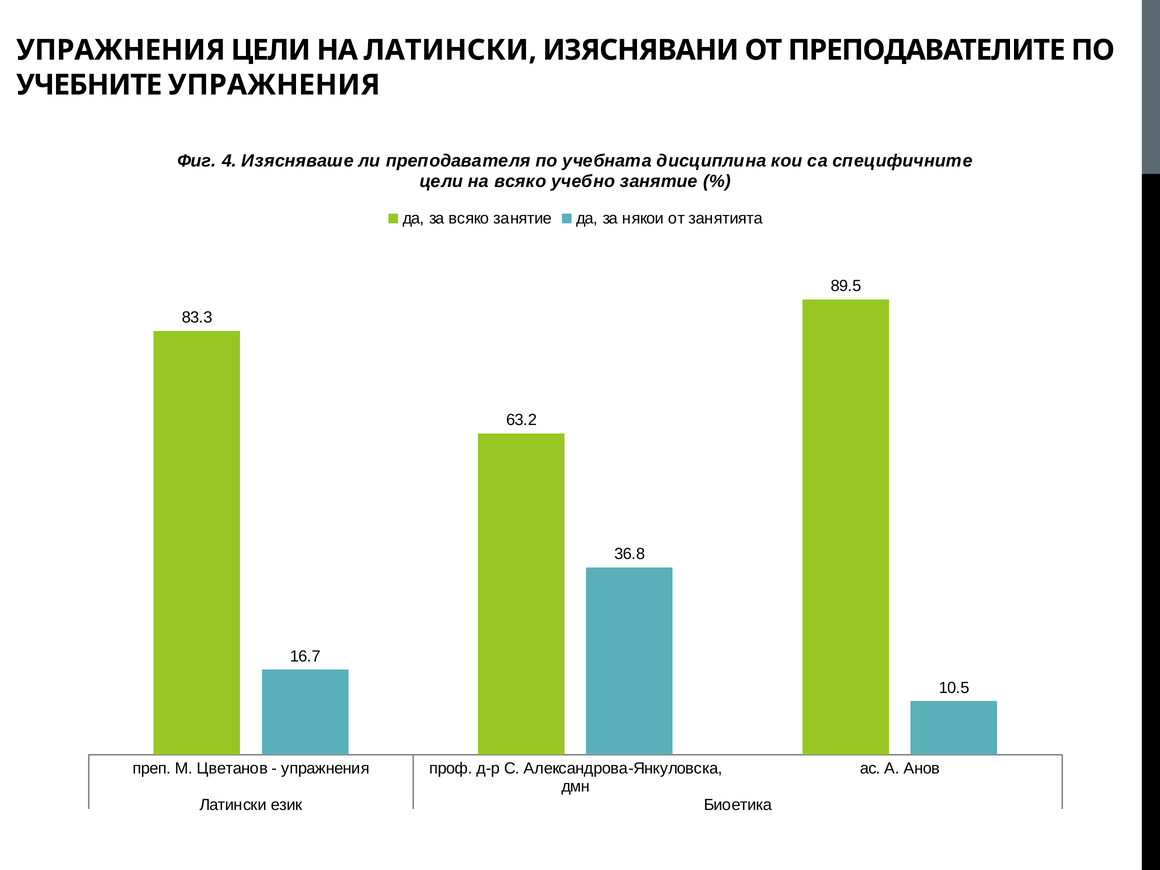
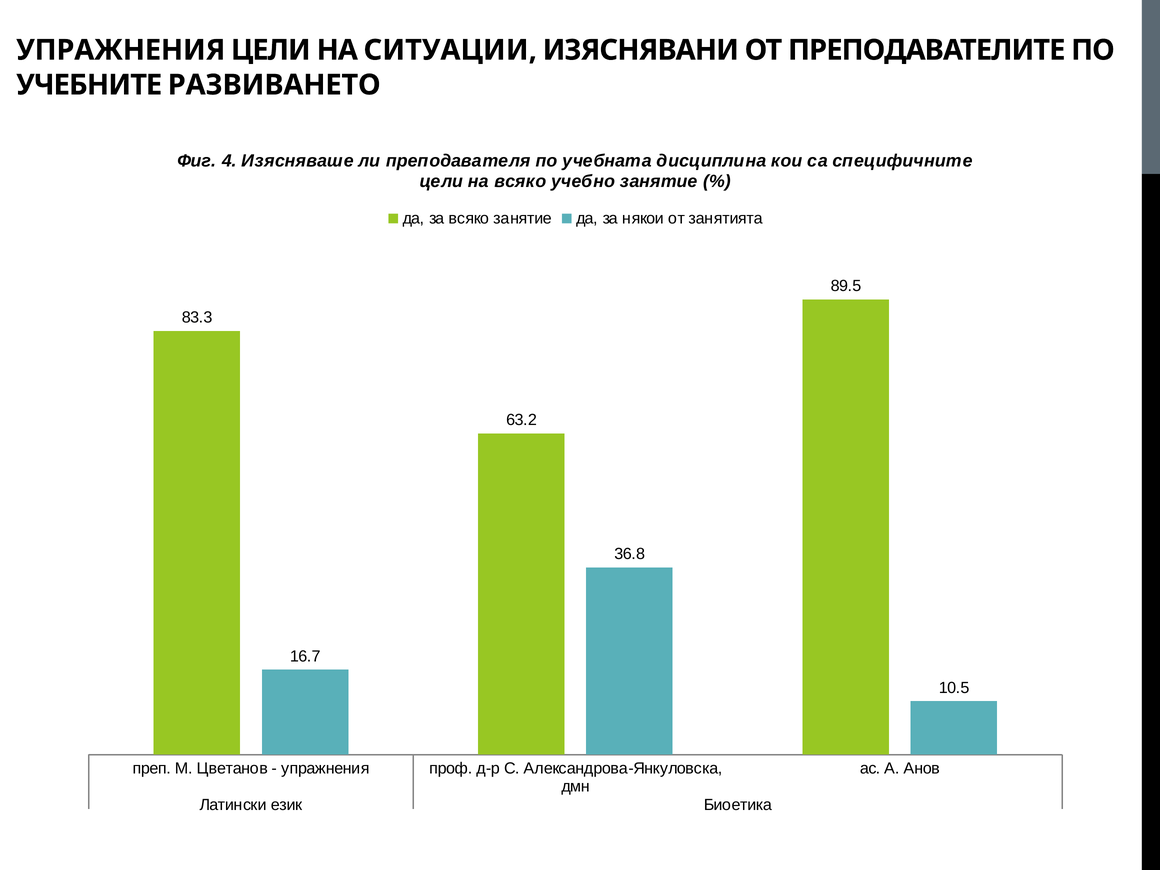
НА ЛАТИНСКИ: ЛАТИНСКИ -> СИТУАЦИИ
УЧЕБНИТЕ УПРАЖНЕНИЯ: УПРАЖНЕНИЯ -> РАЗВИВАНЕТО
